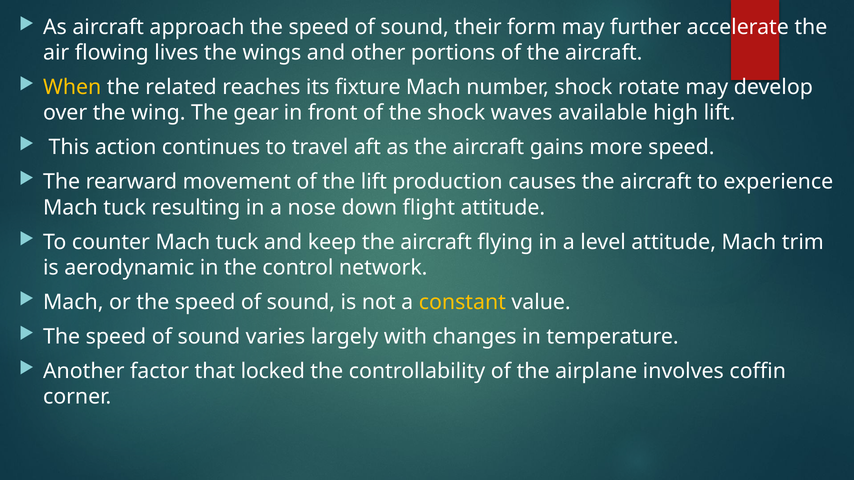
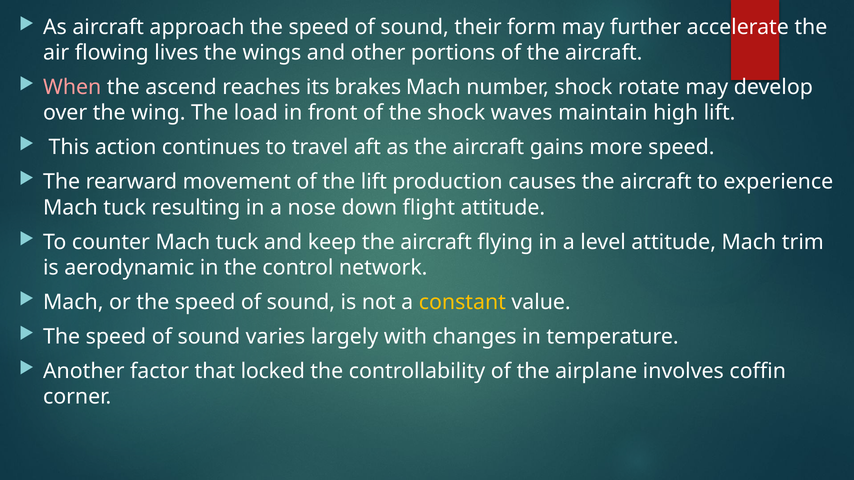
When colour: yellow -> pink
related: related -> ascend
fixture: fixture -> brakes
gear: gear -> load
available: available -> maintain
